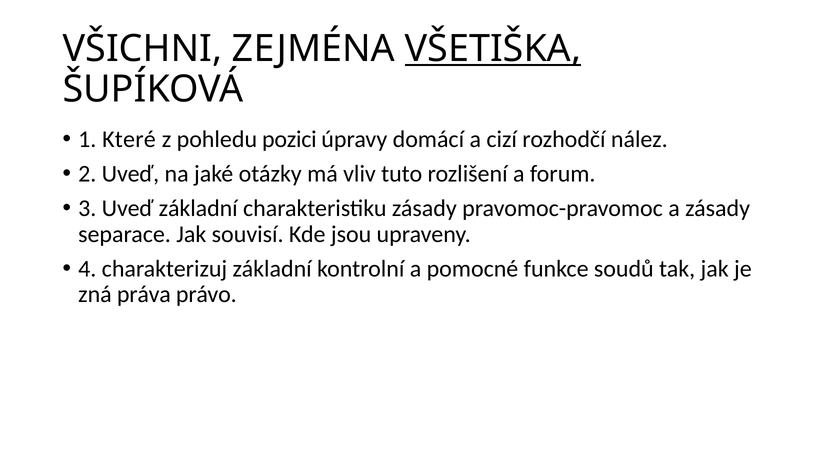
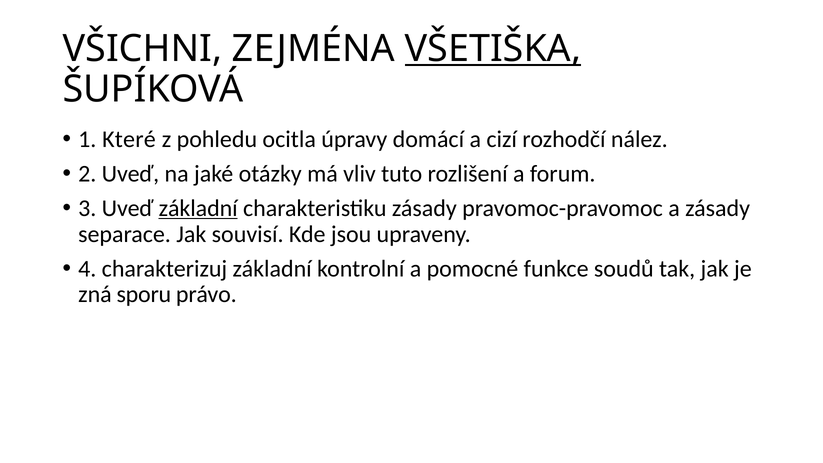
pozici: pozici -> ocitla
základní at (198, 208) underline: none -> present
práva: práva -> sporu
